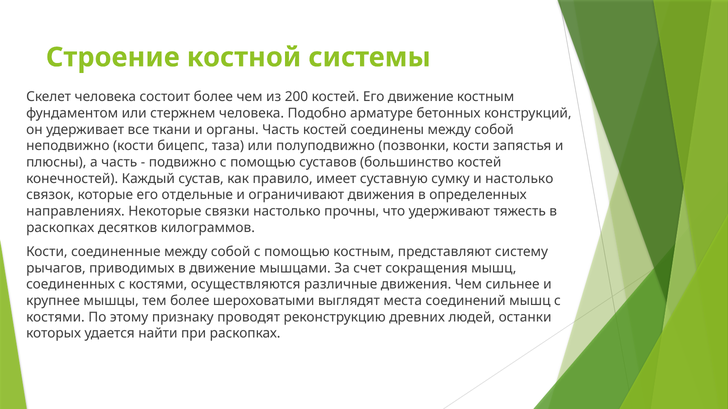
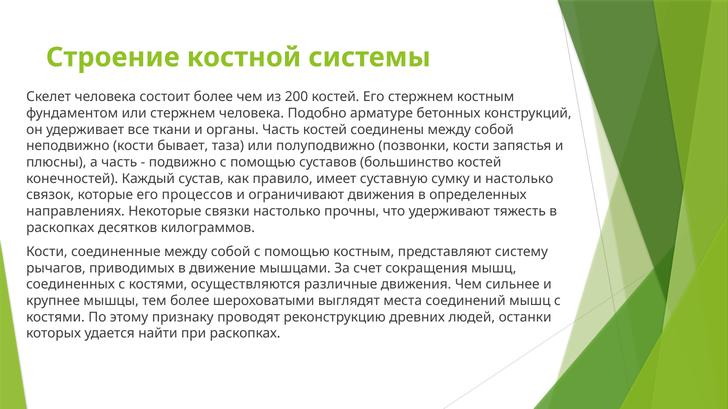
Его движение: движение -> стержнем
бицепс: бицепс -> бывает
отдельные: отдельные -> процессов
